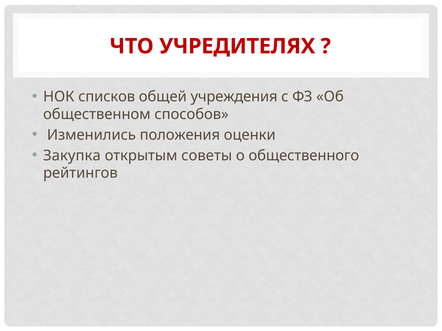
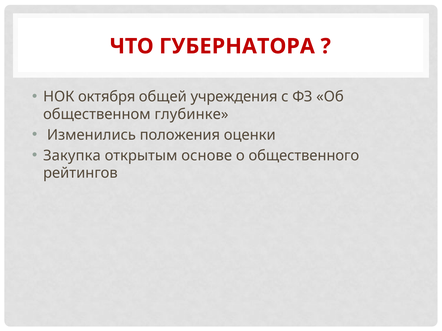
УЧРЕДИТЕЛЯХ: УЧРЕДИТЕЛЯХ -> ГУБЕРНАТОРА
списков: списков -> октября
способов: способов -> глубинке
советы: советы -> основе
